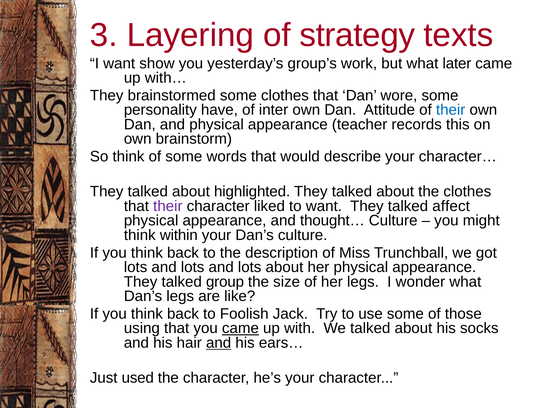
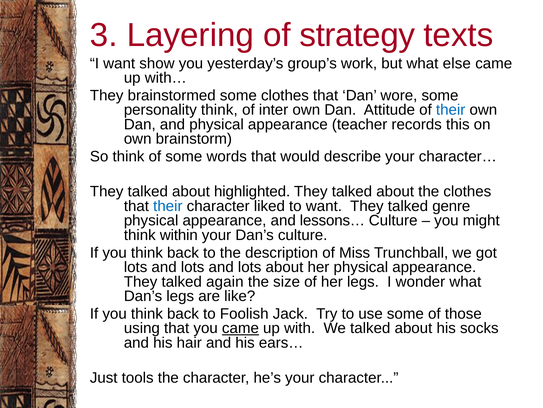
later: later -> else
personality have: have -> think
their at (168, 206) colour: purple -> blue
affect: affect -> genre
thought…: thought… -> lessons…
group: group -> again
and at (219, 342) underline: present -> none
used: used -> tools
